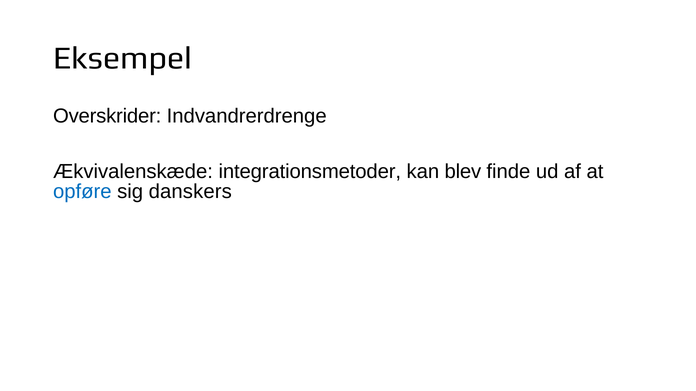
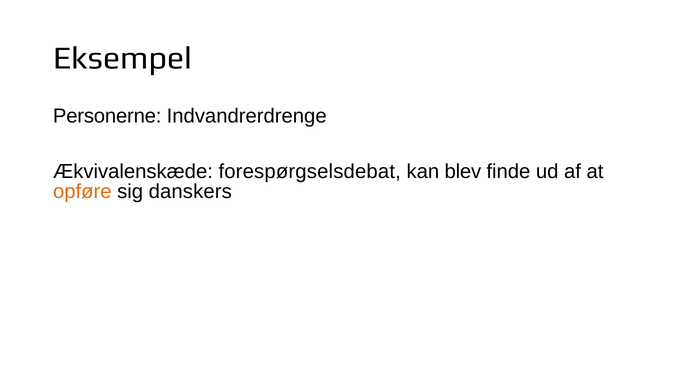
Overskrider: Overskrider -> Personerne
integrationsmetoder: integrationsmetoder -> forespørgselsdebat
opføre colour: blue -> orange
